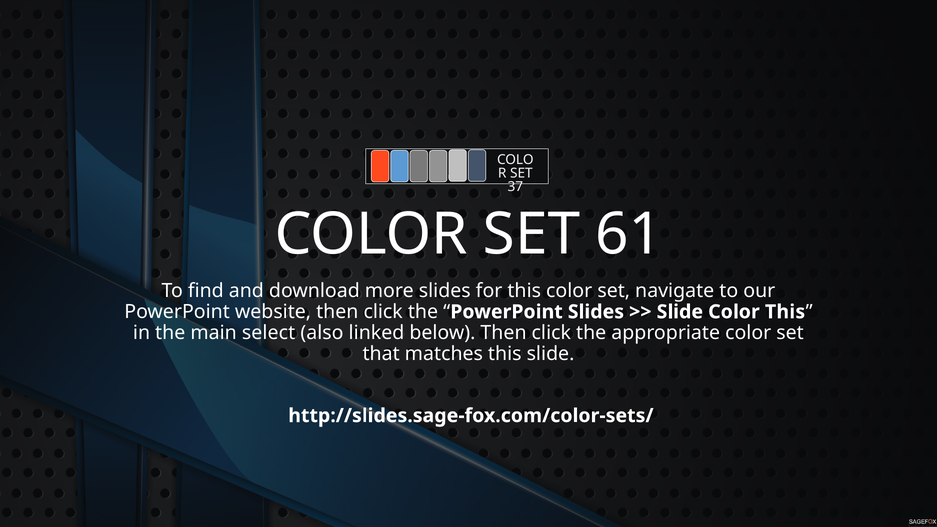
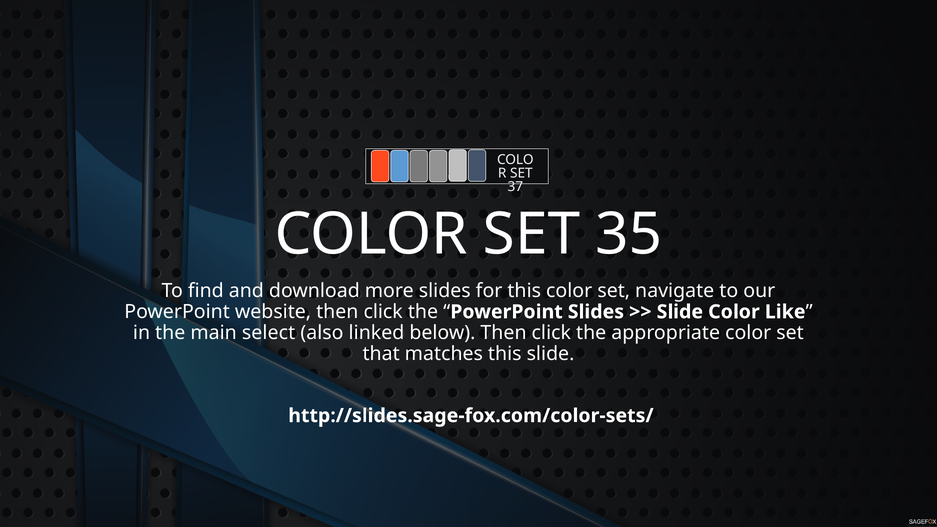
61: 61 -> 35
Color This: This -> Like
